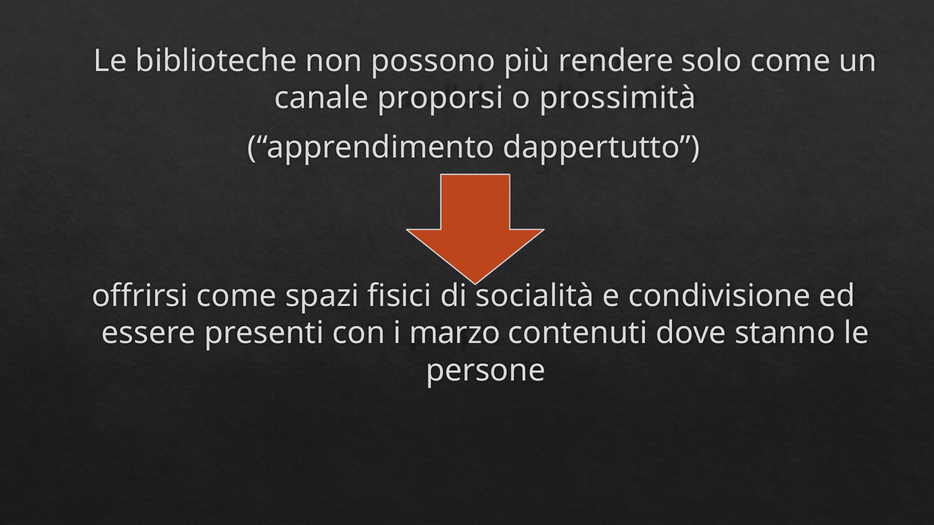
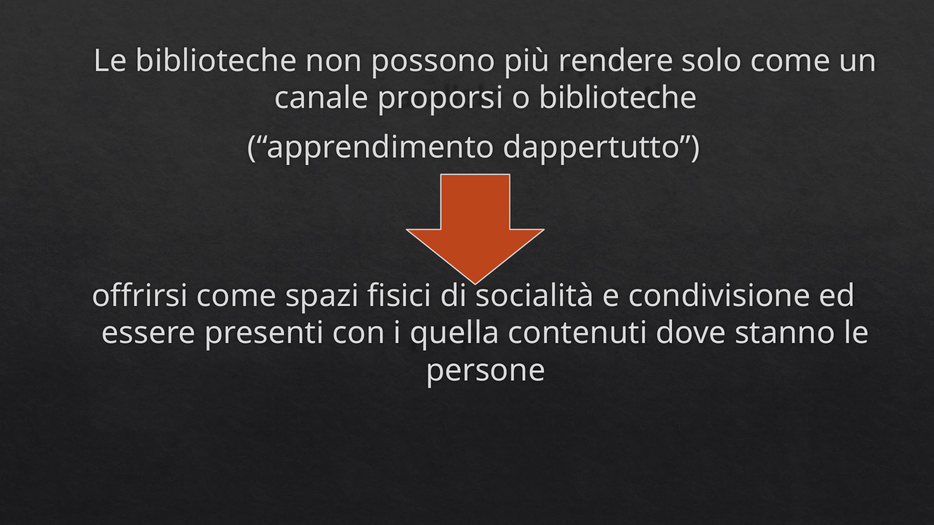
o prossimità: prossimità -> biblioteche
marzo: marzo -> quella
